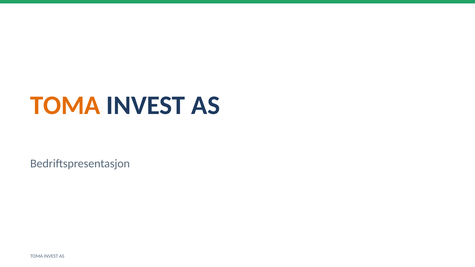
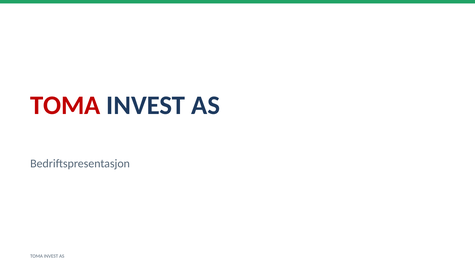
TOMA at (65, 105) colour: orange -> red
